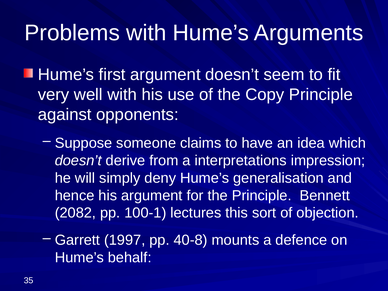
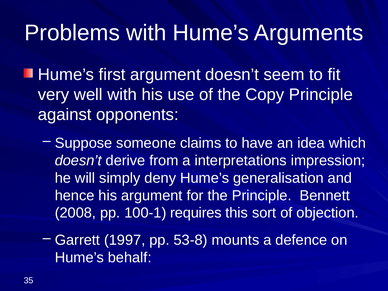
2082: 2082 -> 2008
lectures: lectures -> requires
40-8: 40-8 -> 53-8
